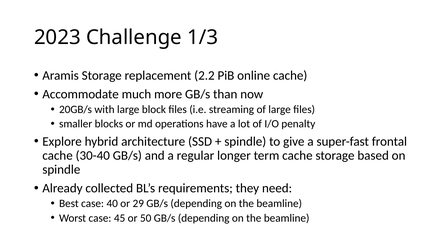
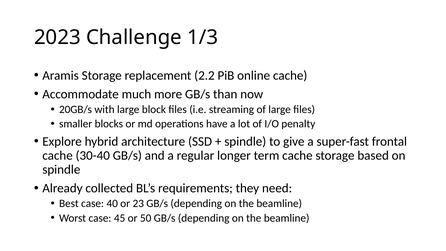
29: 29 -> 23
